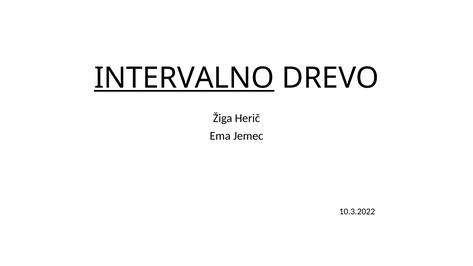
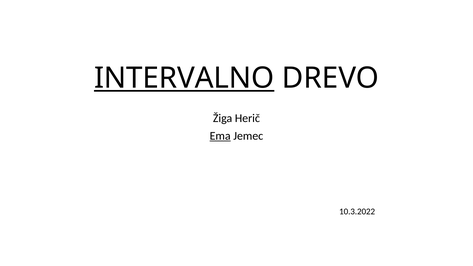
Ema underline: none -> present
